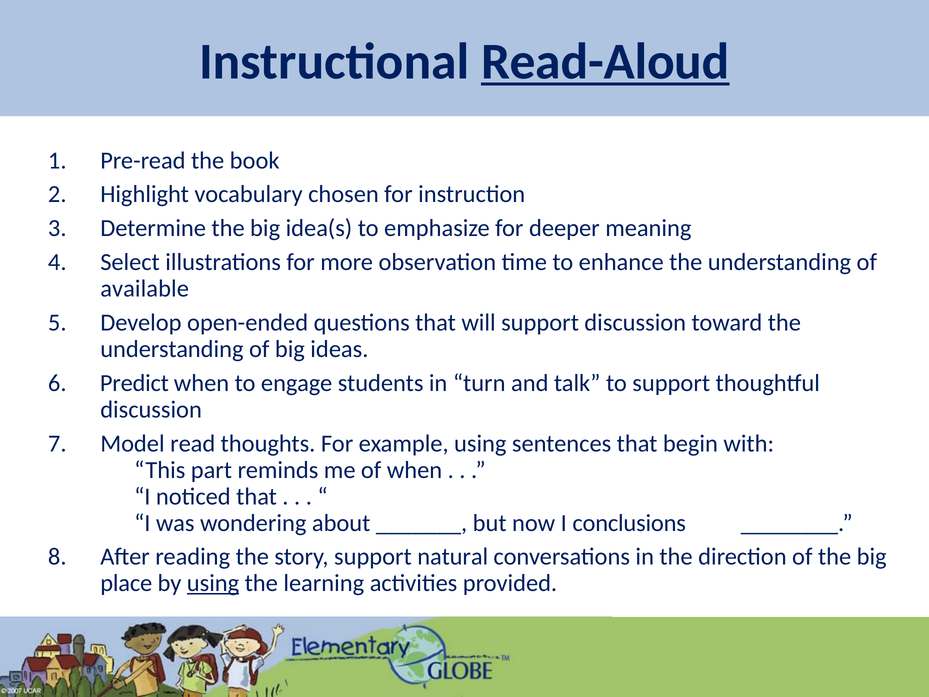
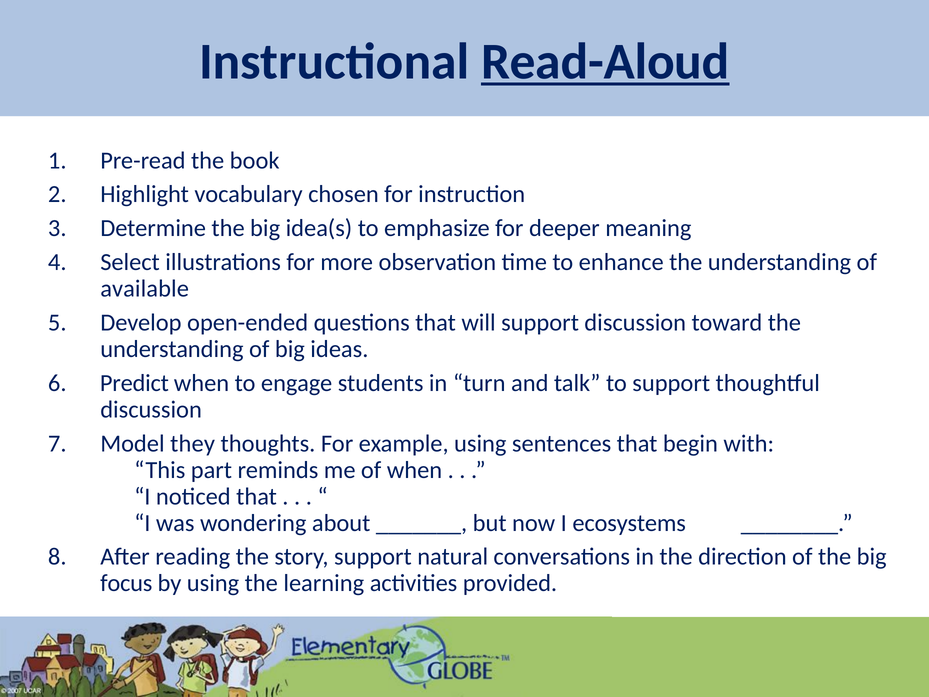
read: read -> they
conclusions: conclusions -> ecosystems
place: place -> focus
using at (213, 583) underline: present -> none
